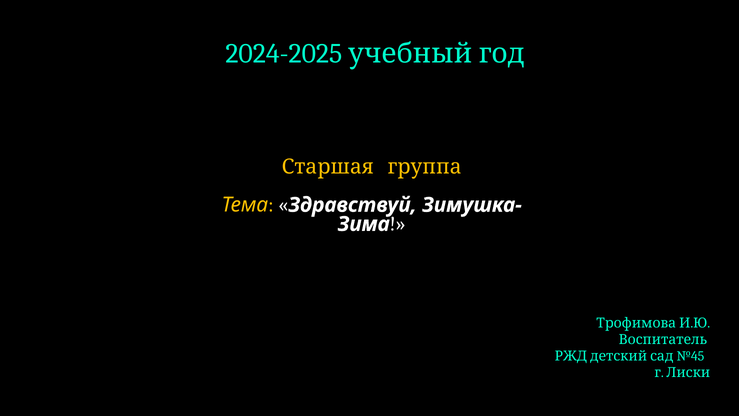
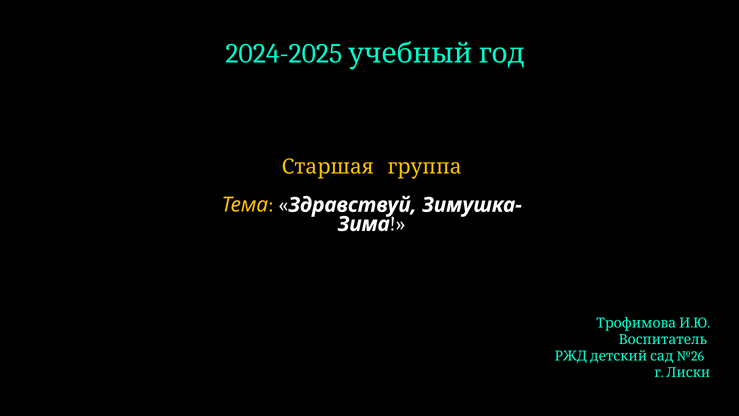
№45: №45 -> №26
